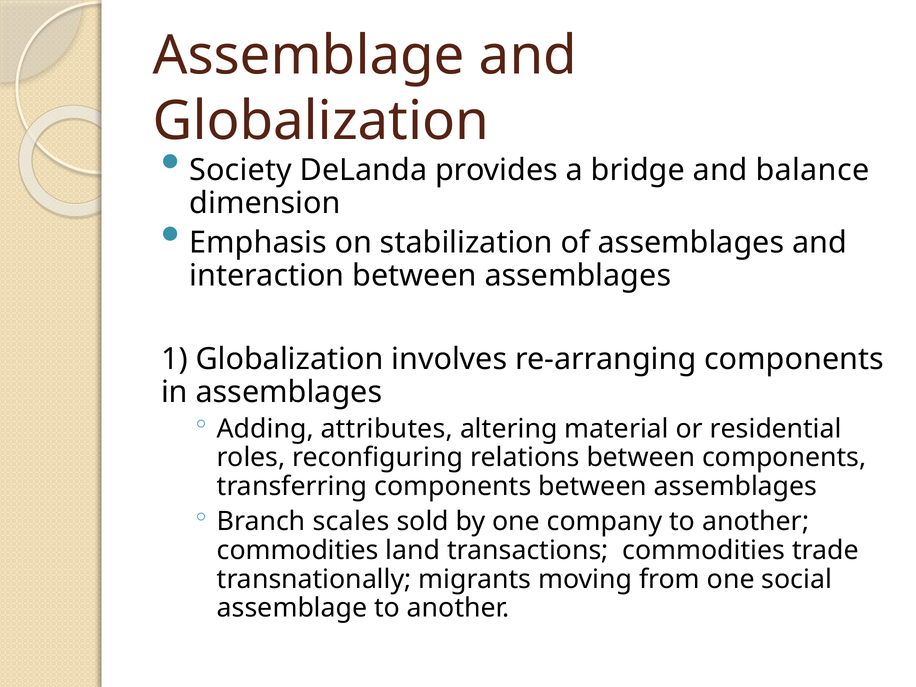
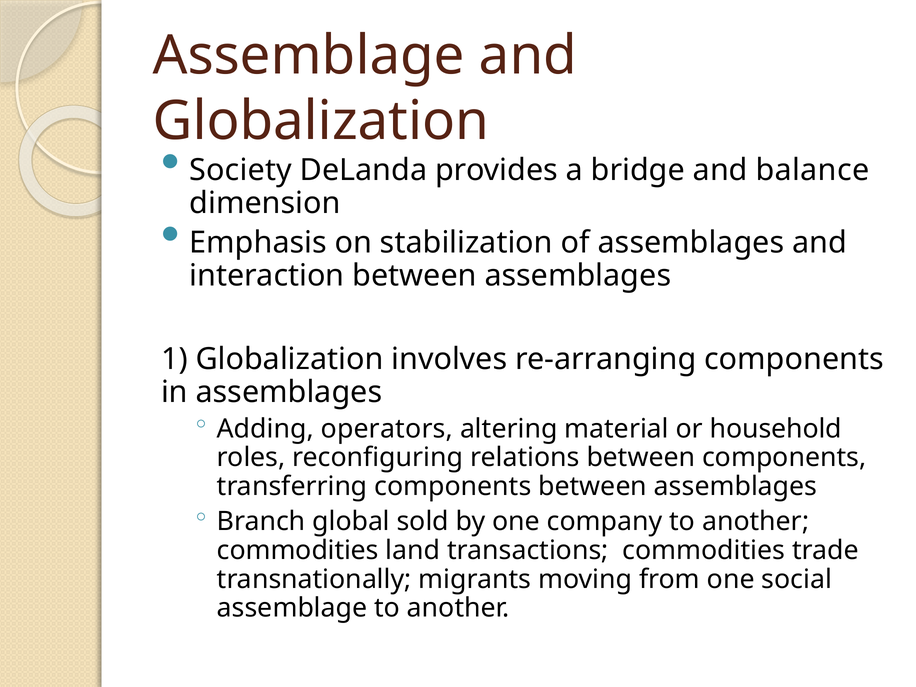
attributes: attributes -> operators
residential: residential -> household
scales: scales -> global
